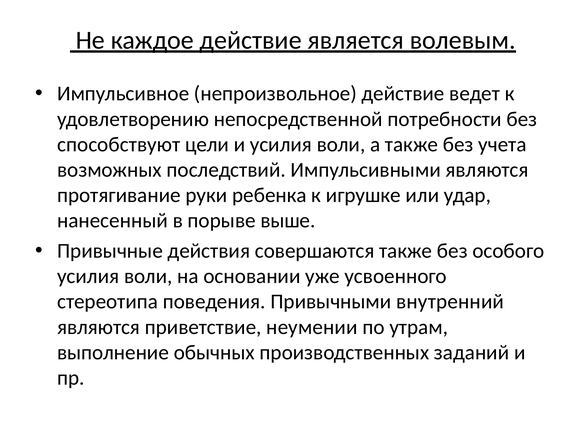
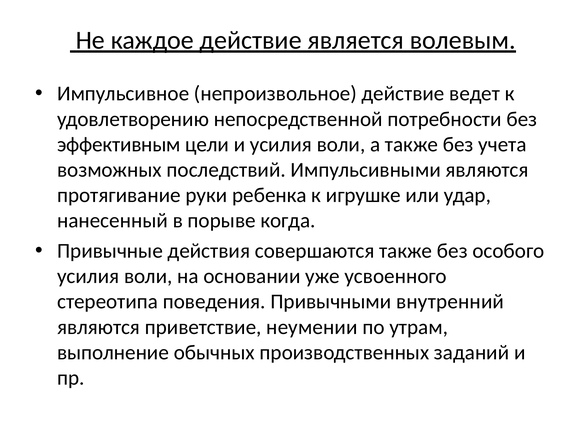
способствуют: способствуют -> эффективным
выше: выше -> когда
